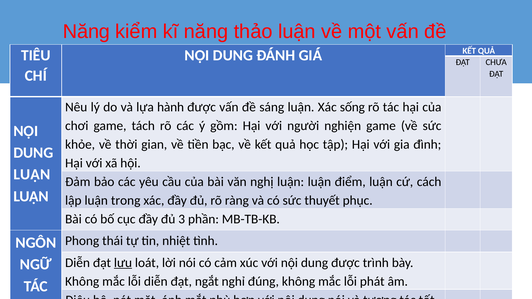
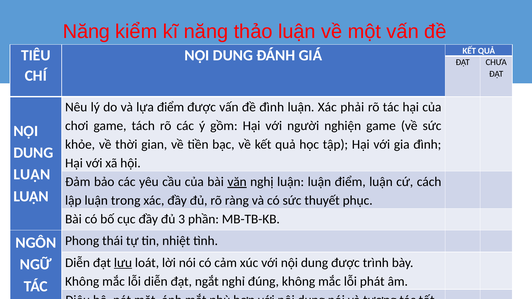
lựa hành: hành -> điểm
đề sáng: sáng -> đình
sống: sống -> phải
văn underline: none -> present
